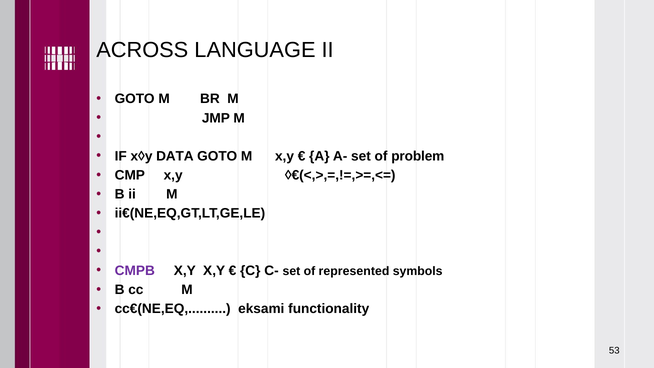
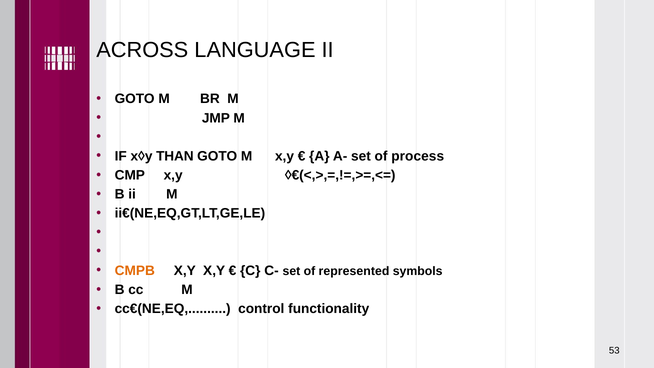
DATA: DATA -> THAN
problem: problem -> process
CMPB colour: purple -> orange
eksami: eksami -> control
